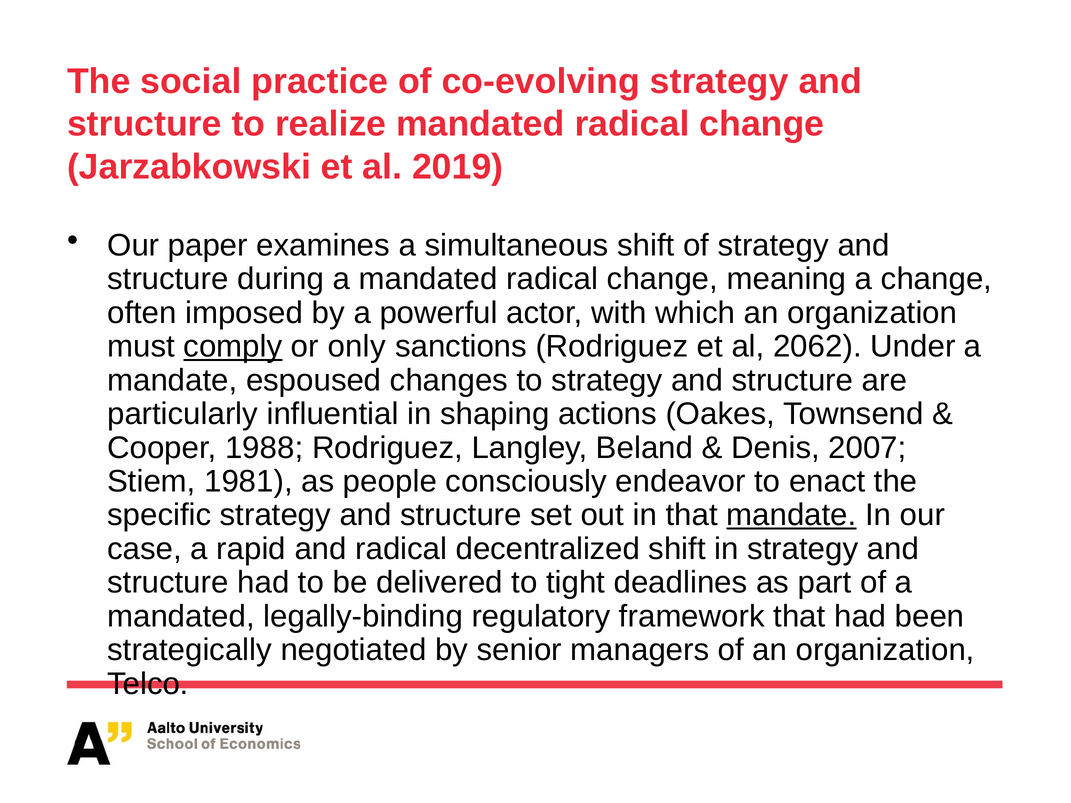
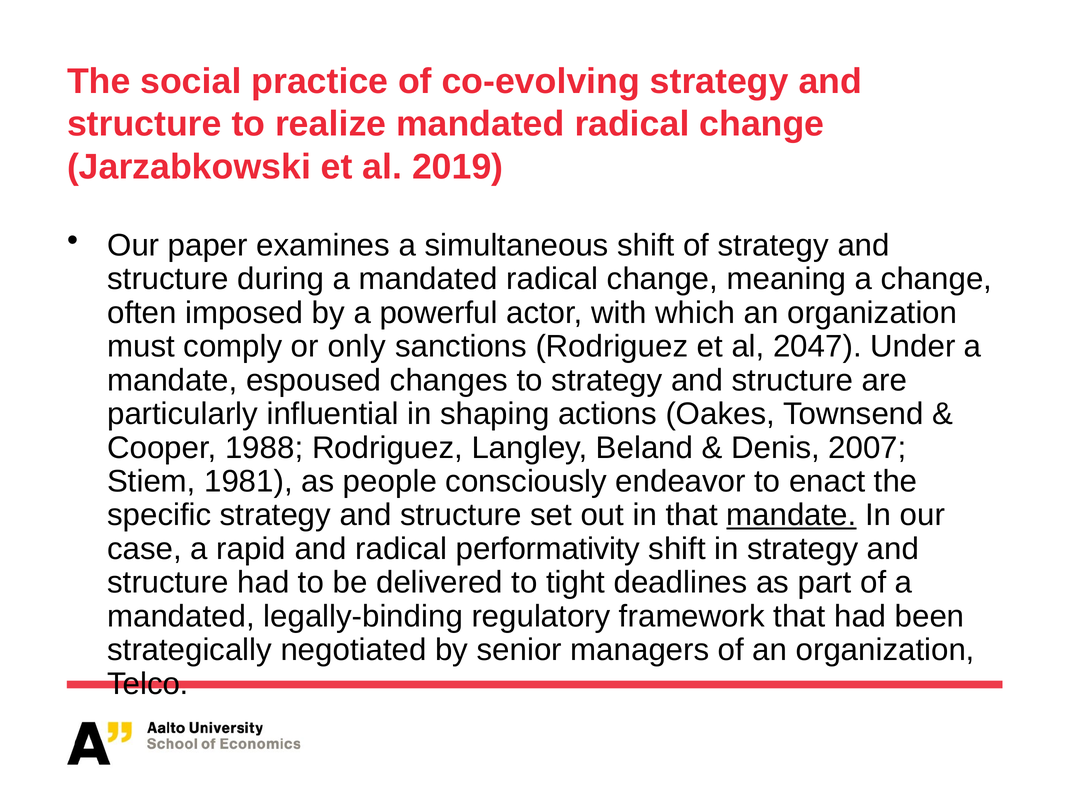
comply underline: present -> none
2062: 2062 -> 2047
decentralized: decentralized -> performativity
